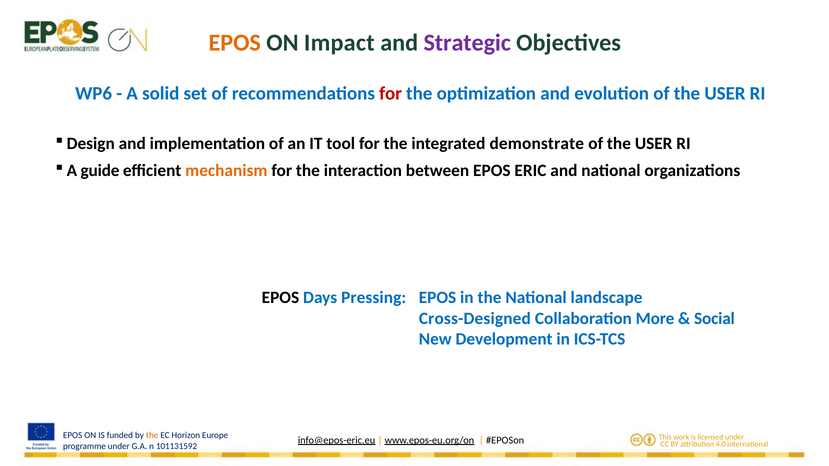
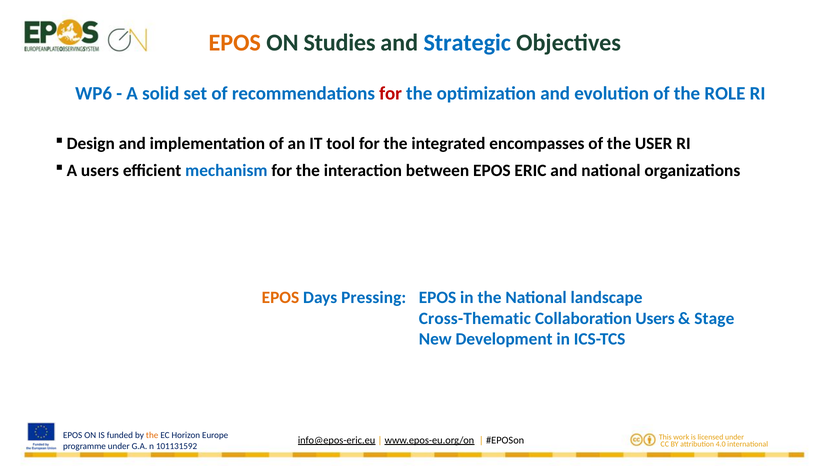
Impact: Impact -> Studies
Strategic colour: purple -> blue
evolution of the USER: USER -> ROLE
demonstrate: demonstrate -> encompasses
A guide: guide -> users
mechanism colour: orange -> blue
EPOS at (280, 298) colour: black -> orange
Cross-Designed: Cross-Designed -> Cross-Thematic
Collaboration More: More -> Users
Social: Social -> Stage
